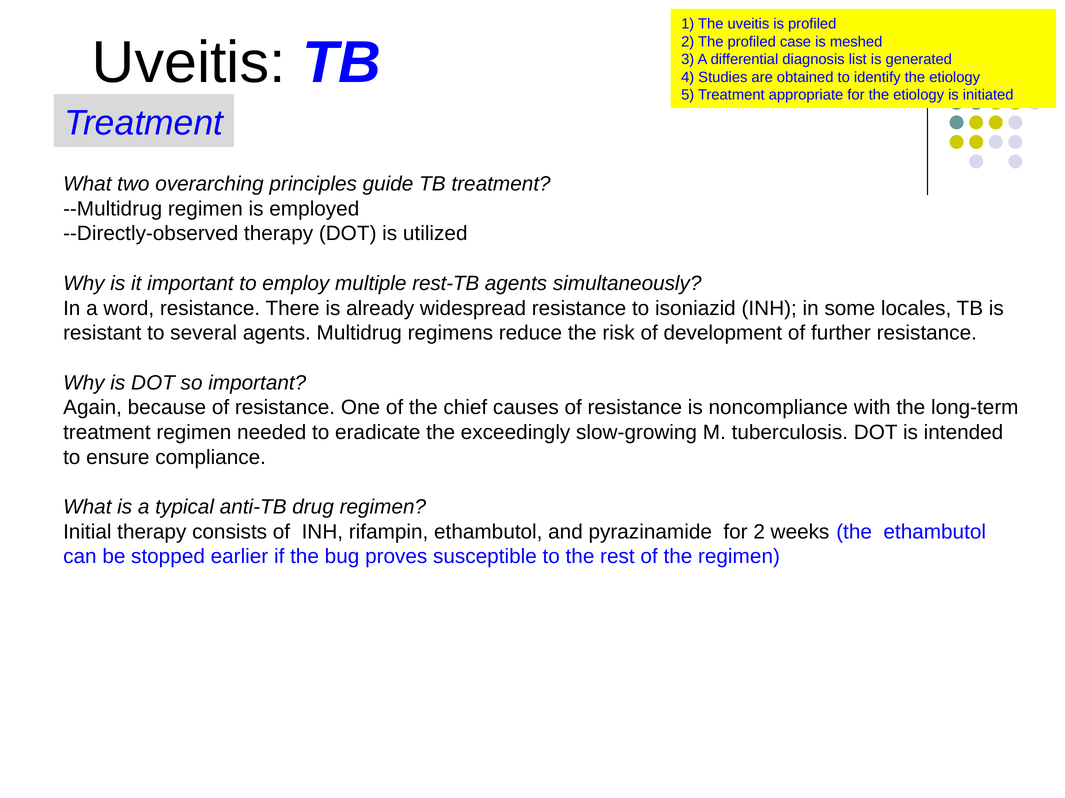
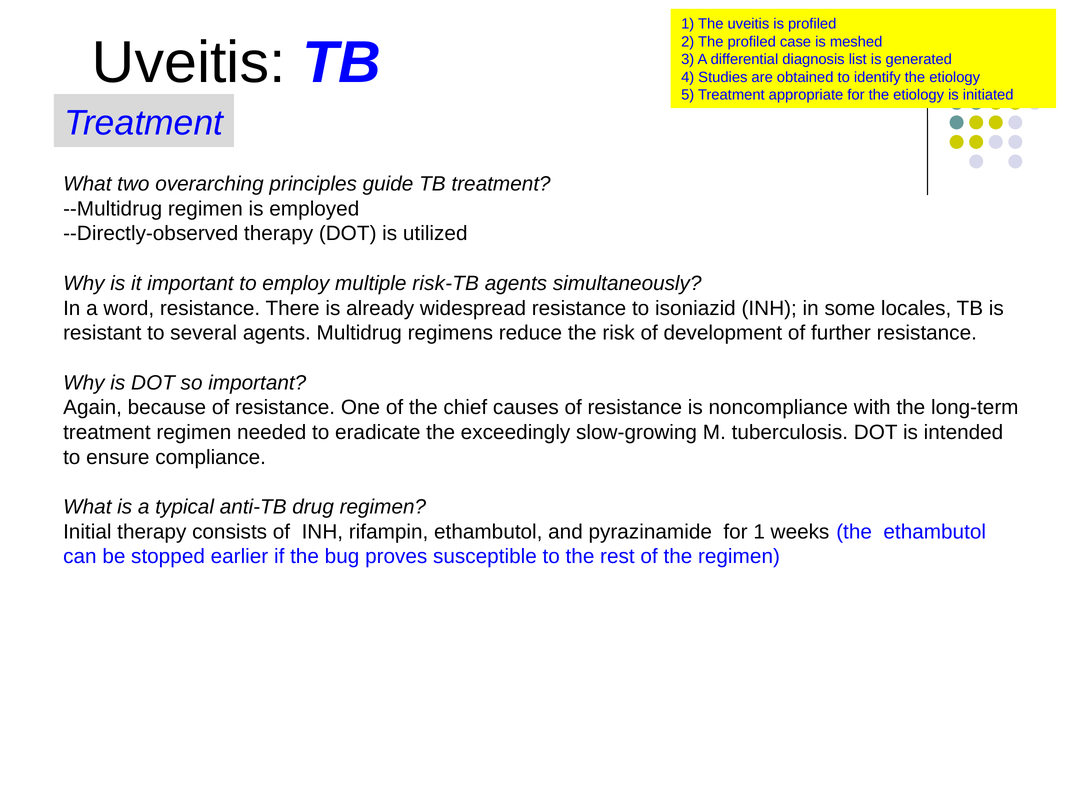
rest-TB: rest-TB -> risk-TB
for 2: 2 -> 1
